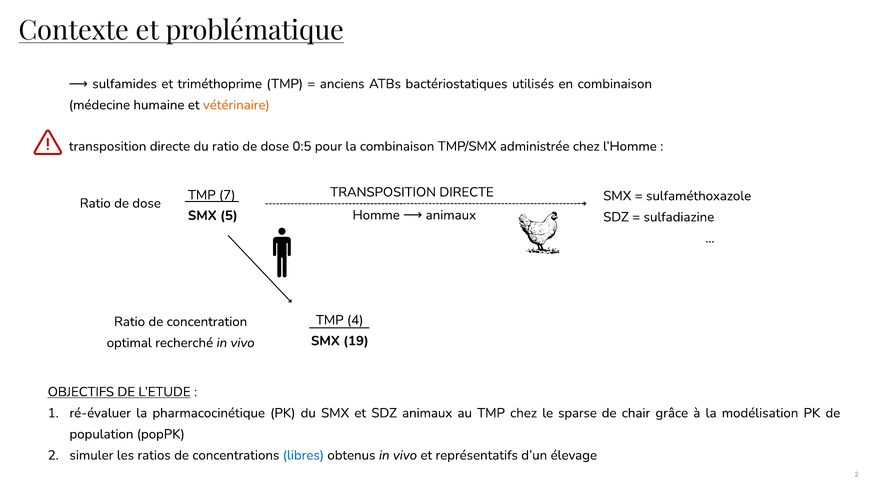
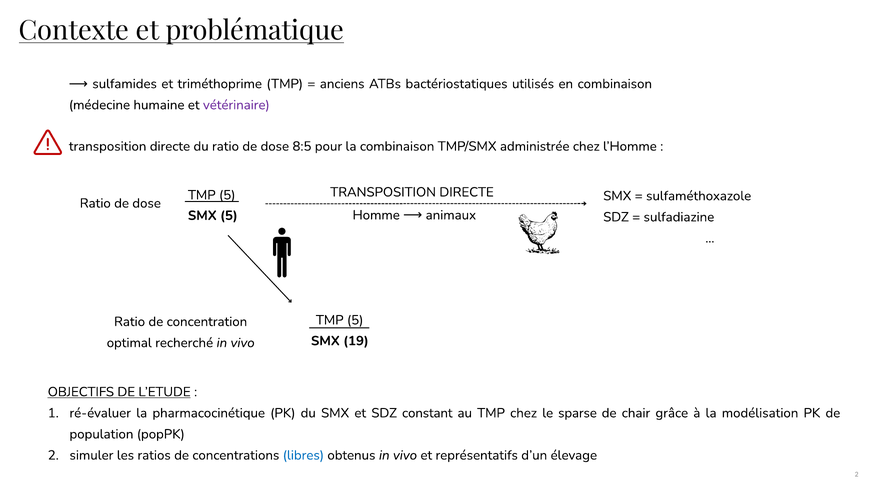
vétérinaire colour: orange -> purple
0:5: 0:5 -> 8:5
7 at (227, 195): 7 -> 5
4 at (355, 320): 4 -> 5
SDZ animaux: animaux -> constant
